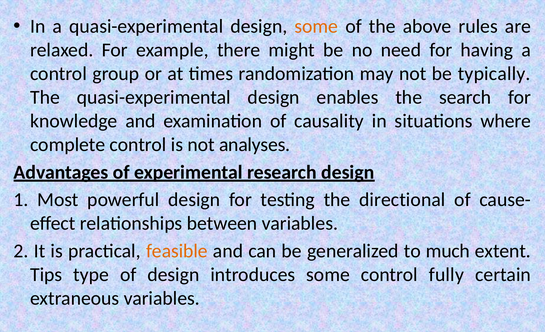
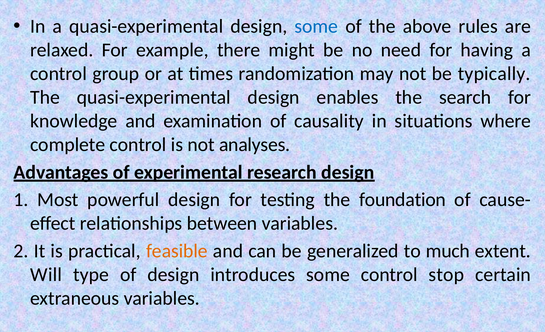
some at (316, 27) colour: orange -> blue
directional: directional -> foundation
Tips: Tips -> Will
fully: fully -> stop
